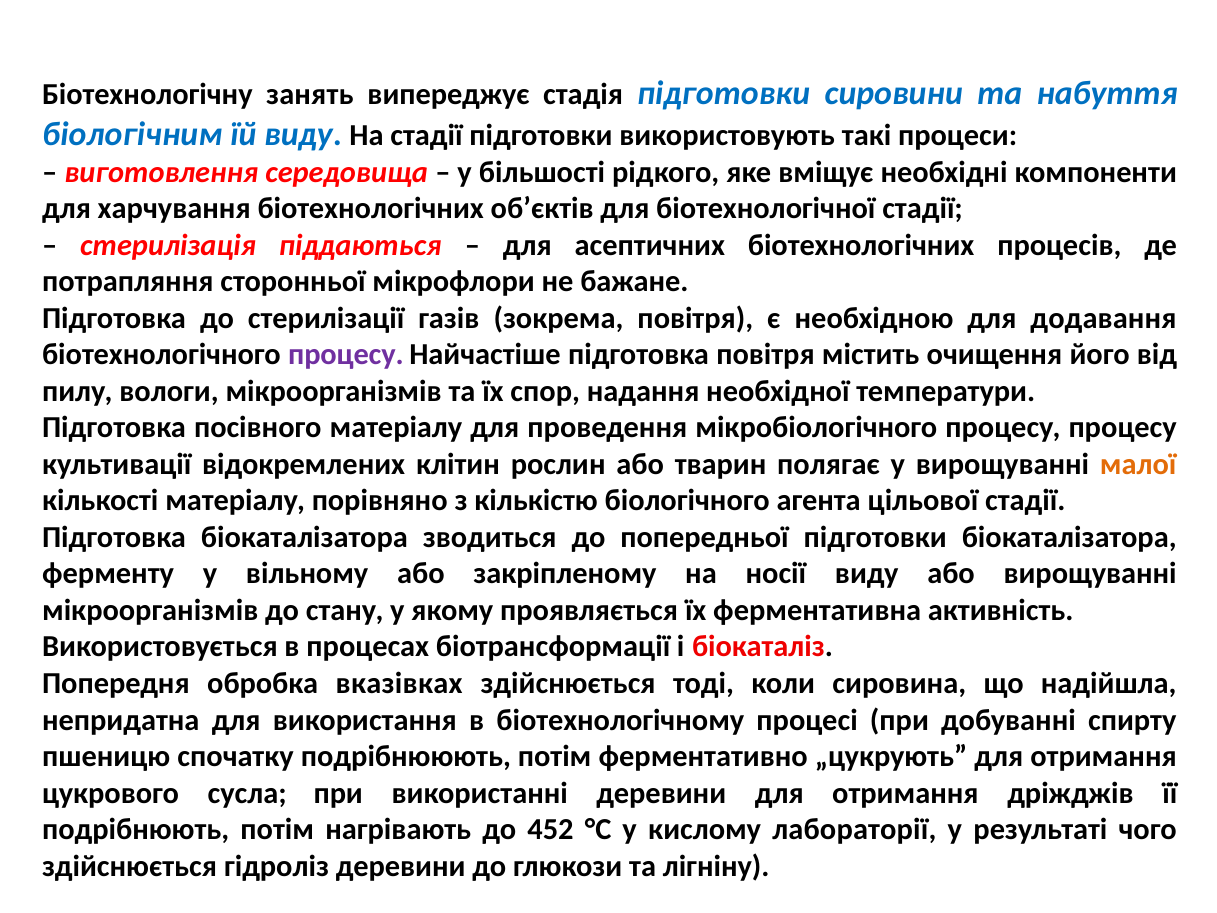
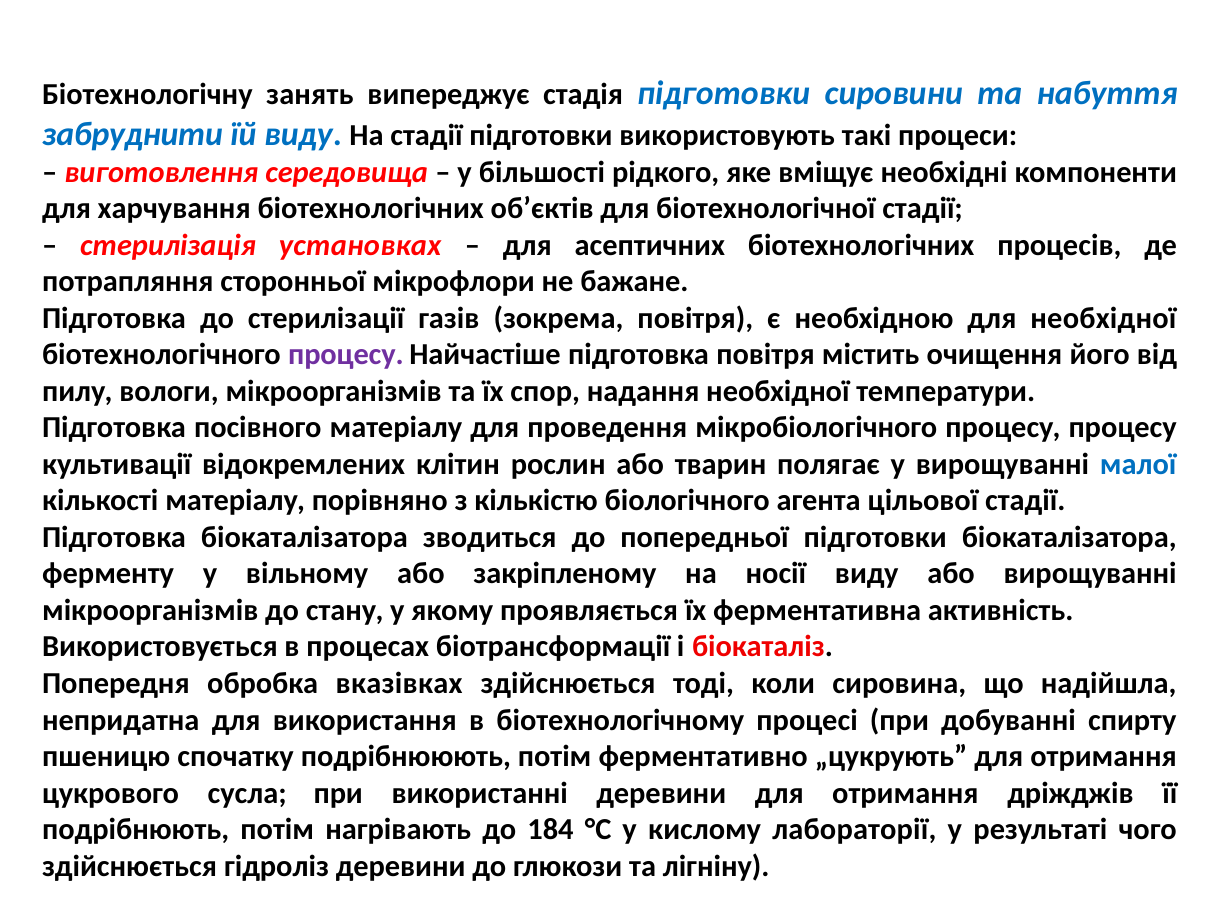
біологічним: біологічним -> забруднити
піддаються: піддаються -> установках
для додавання: додавання -> необхідної
малої colour: orange -> blue
452: 452 -> 184
